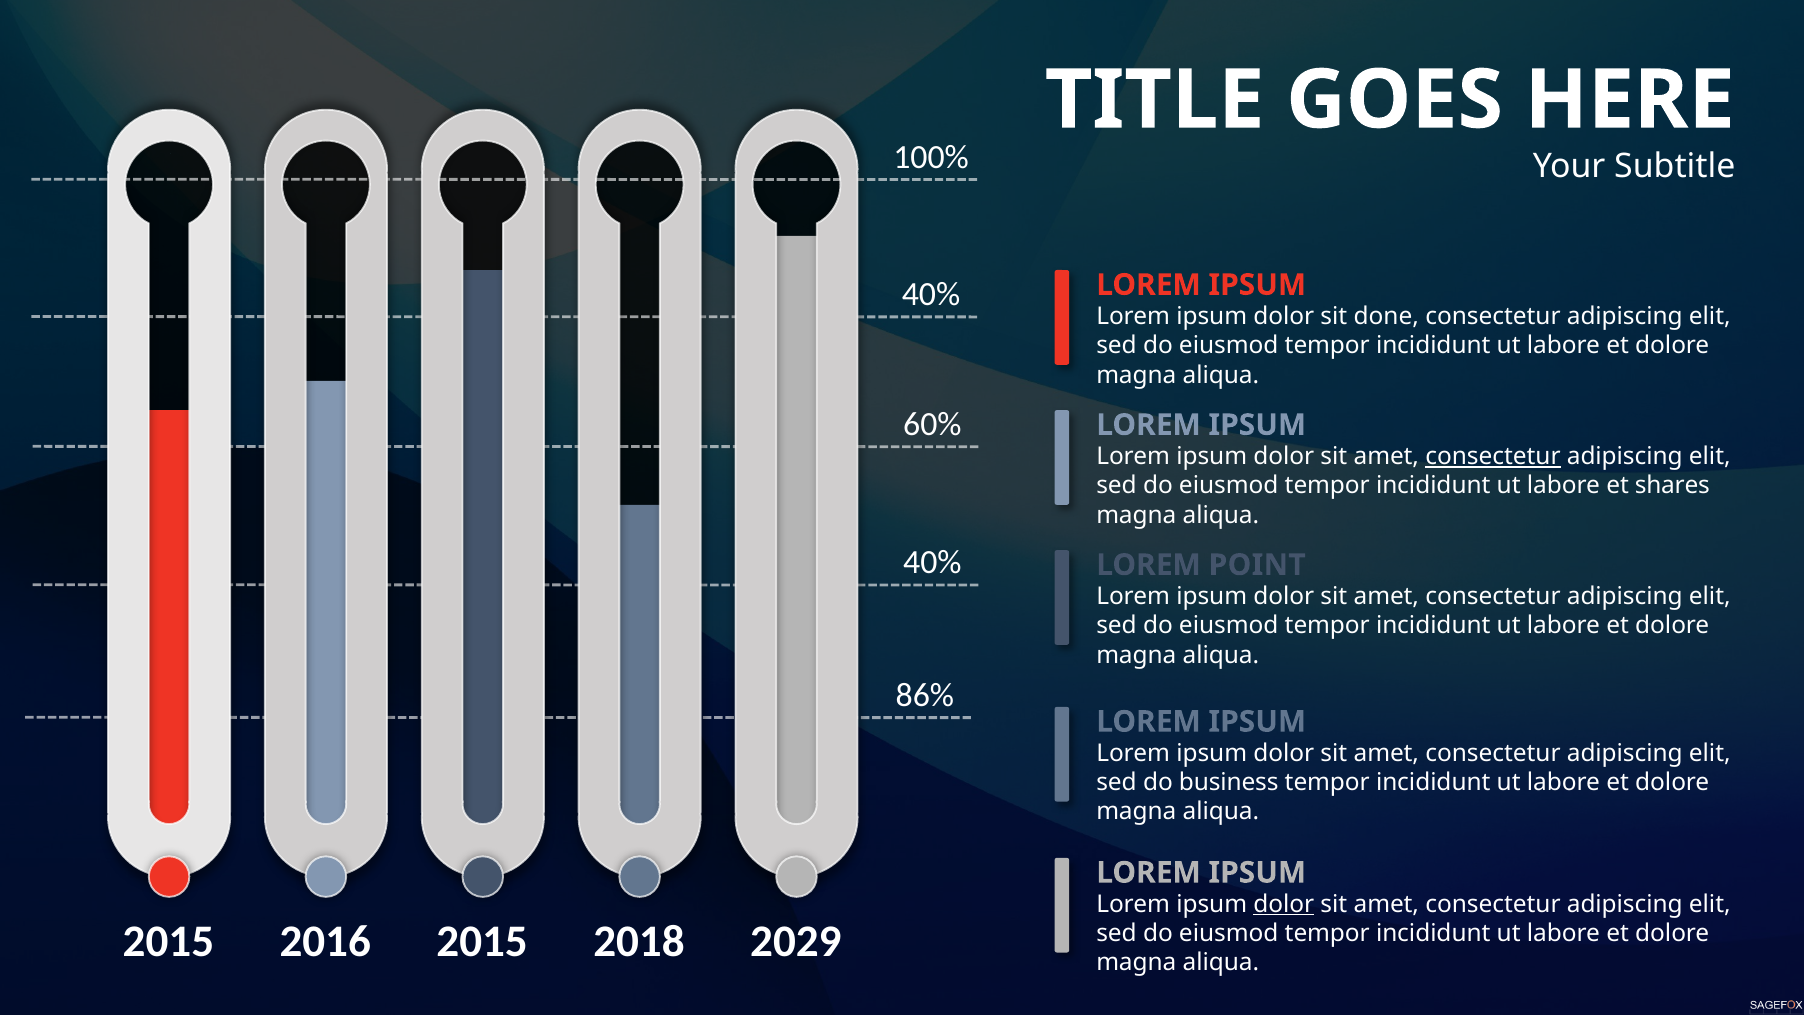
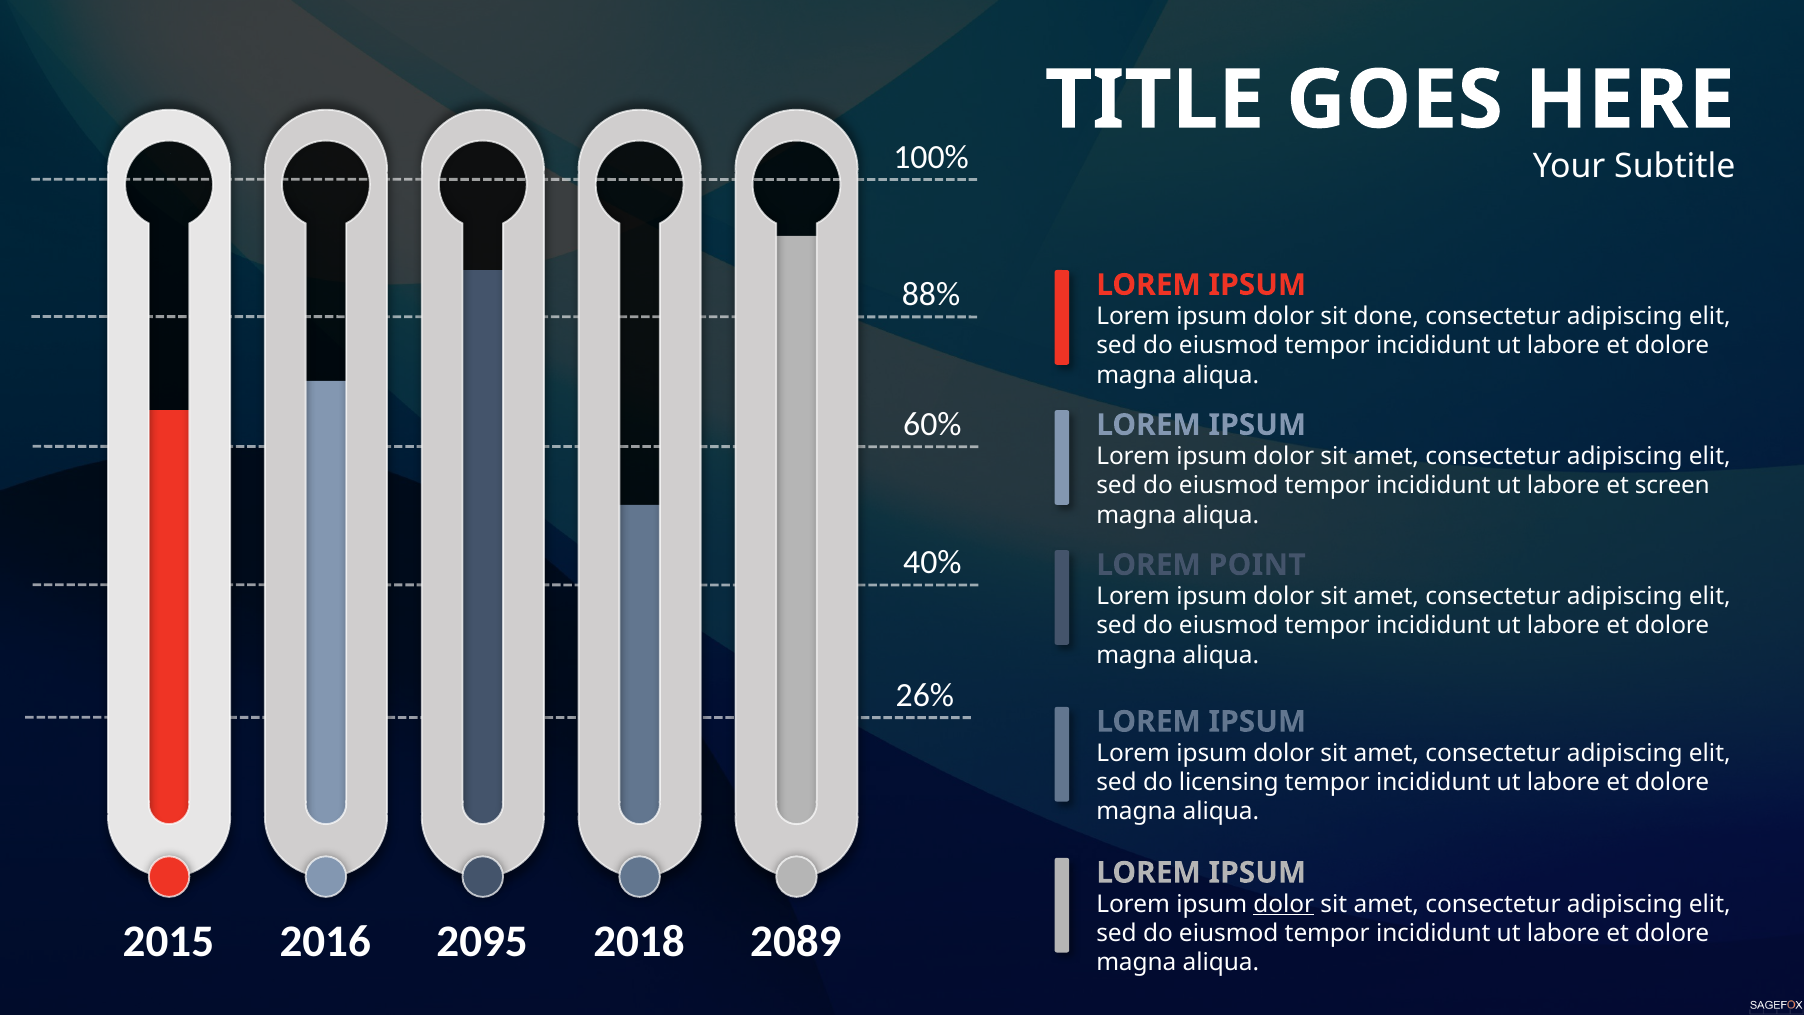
40% at (931, 294): 40% -> 88%
consectetur at (1493, 456) underline: present -> none
shares: shares -> screen
86%: 86% -> 26%
business: business -> licensing
2016 2015: 2015 -> 2095
2029: 2029 -> 2089
